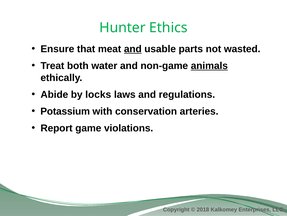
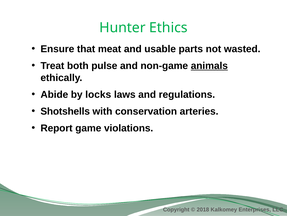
and at (133, 49) underline: present -> none
water: water -> pulse
Potassium: Potassium -> Shotshells
